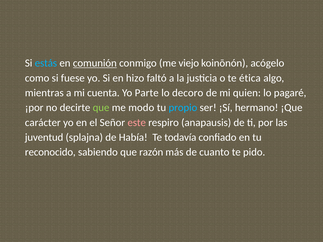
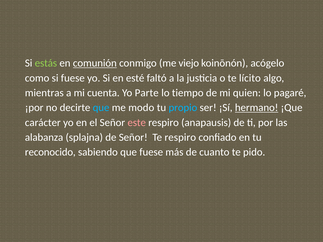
estás colour: light blue -> light green
hizo: hizo -> esté
ética: ética -> lícito
decoro: decoro -> tiempo
que at (101, 108) colour: light green -> light blue
hermano underline: none -> present
juventud: juventud -> alabanza
de Había: Había -> Señor
Te todavía: todavía -> respiro
que razón: razón -> fuese
